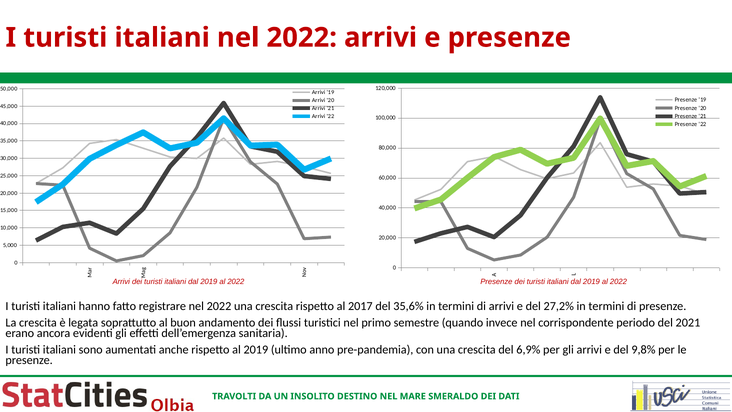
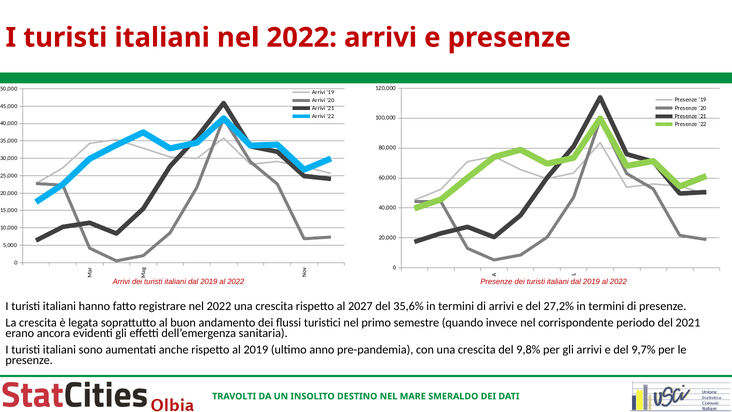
2017: 2017 -> 2027
6,9%: 6,9% -> 9,8%
9,8%: 9,8% -> 9,7%
